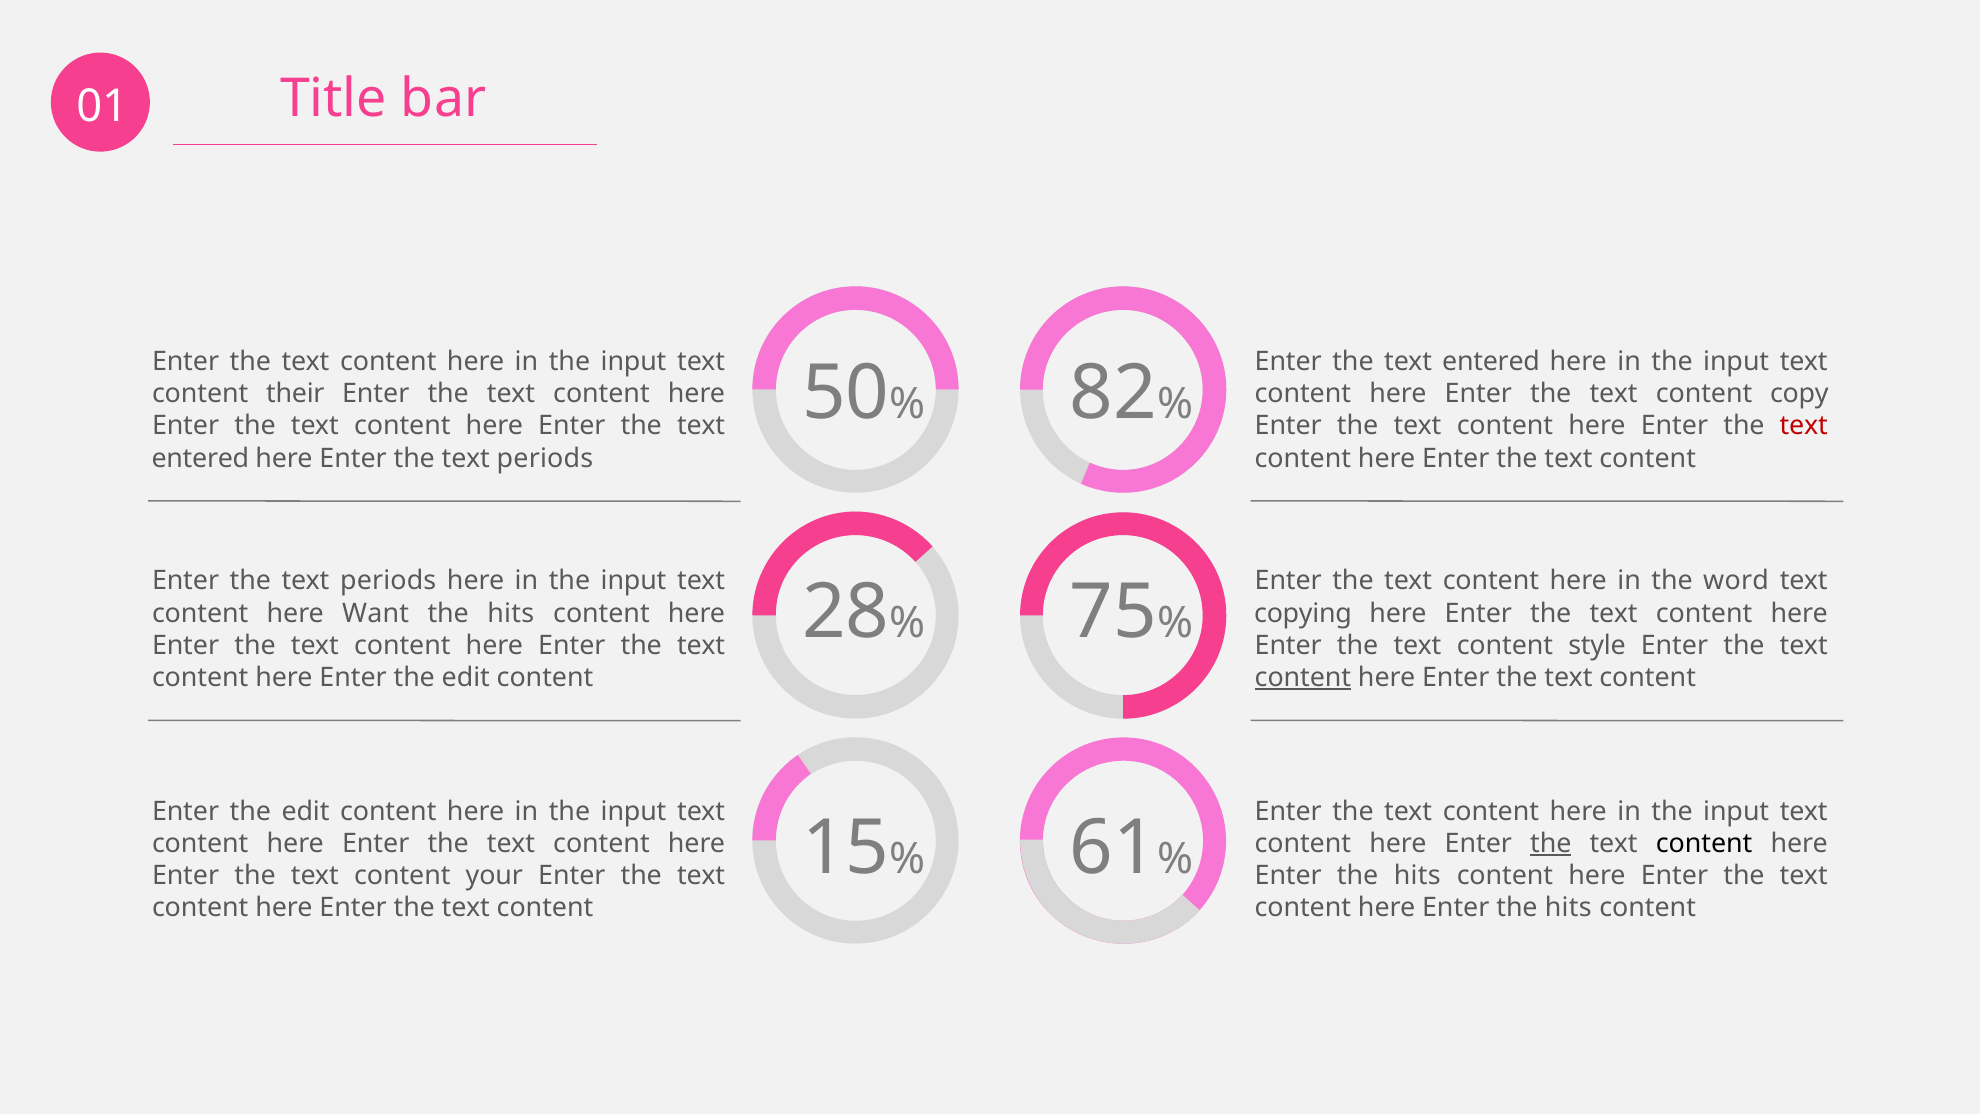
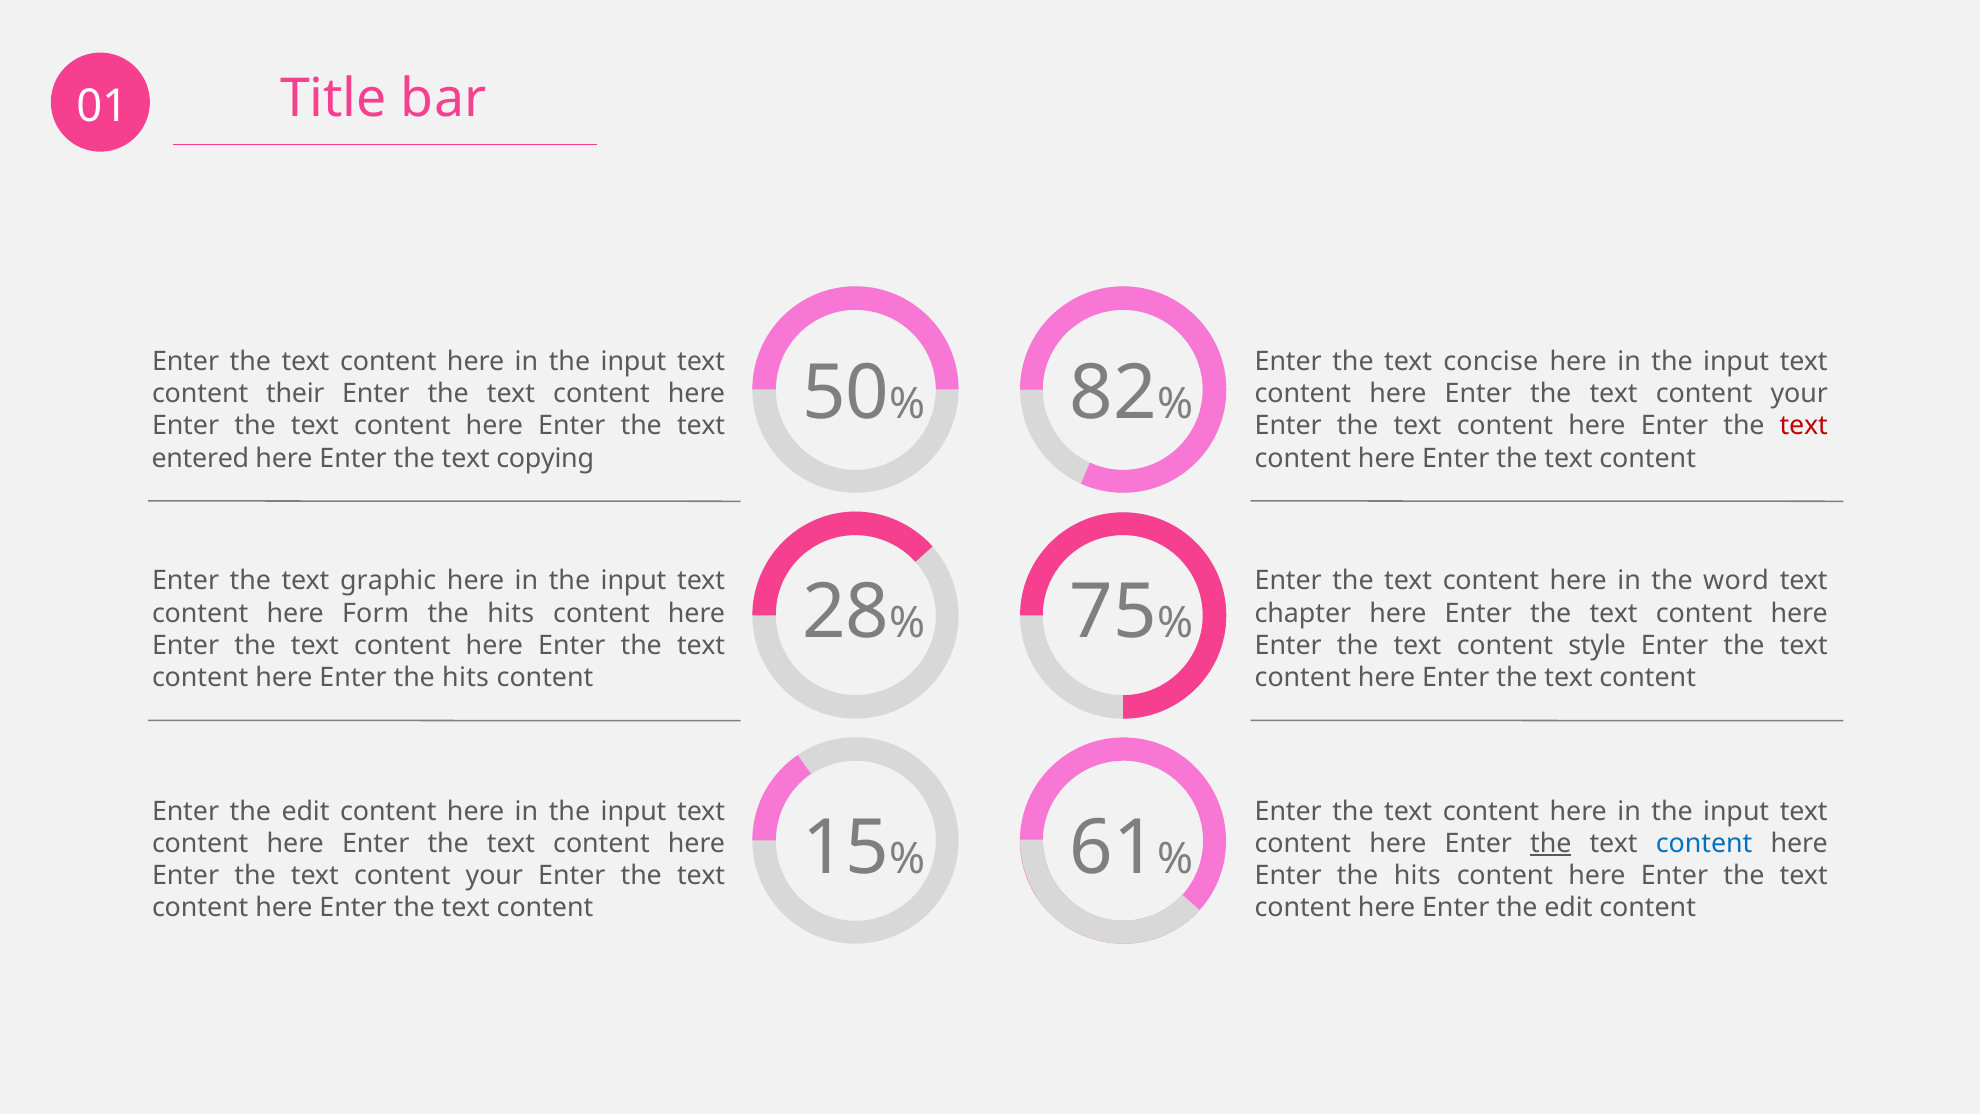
entered at (1491, 362): entered -> concise
copy at (1799, 394): copy -> your
periods at (545, 458): periods -> copying
periods at (388, 581): periods -> graphic
Want: Want -> Form
copying: copying -> chapter
edit at (466, 678): edit -> hits
content at (1303, 678) underline: present -> none
content at (1704, 843) colour: black -> blue
hits at (1568, 908): hits -> edit
